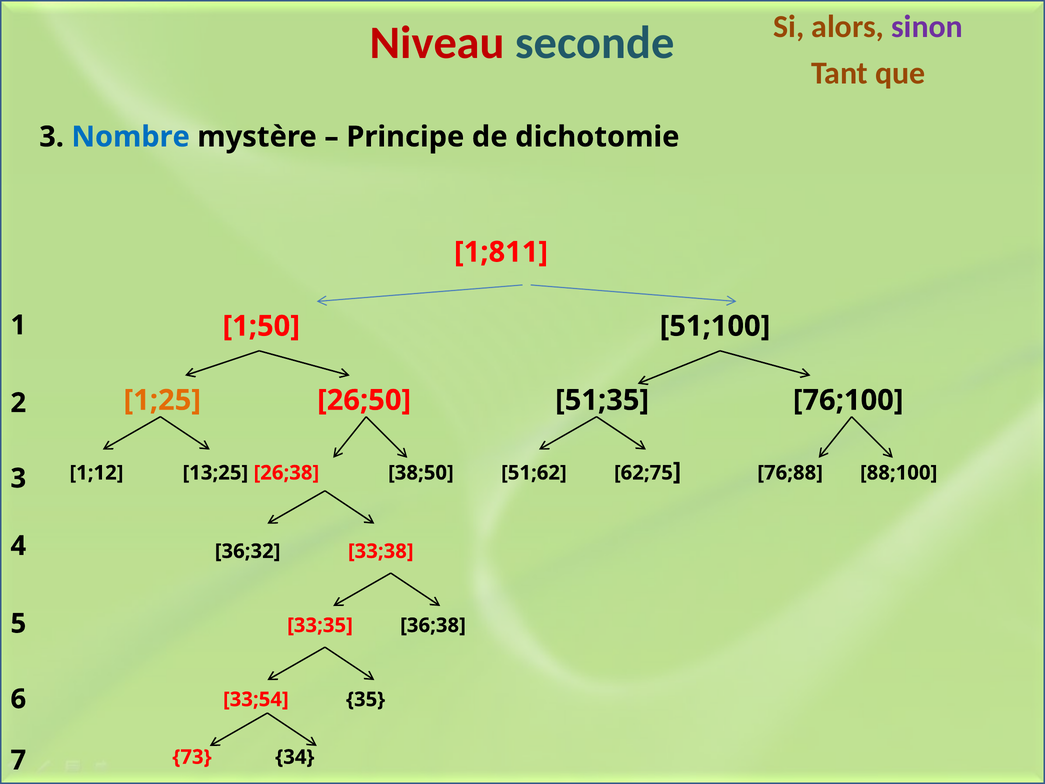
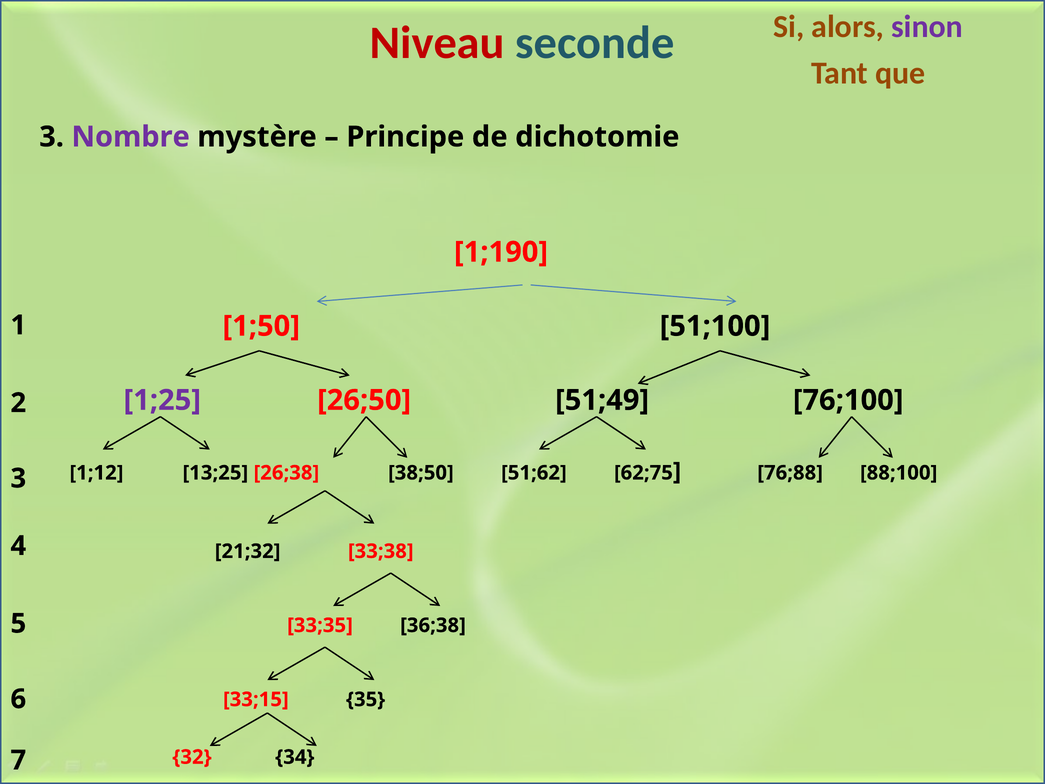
Nombre colour: blue -> purple
1;811: 1;811 -> 1;190
1;25 colour: orange -> purple
51;35: 51;35 -> 51;49
36;32: 36;32 -> 21;32
33;54: 33;54 -> 33;15
73: 73 -> 32
